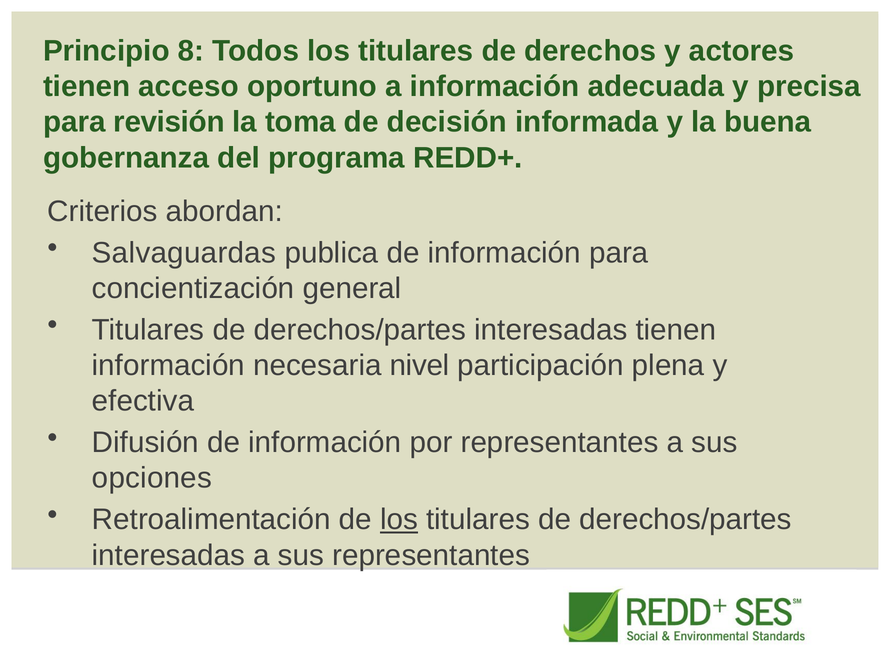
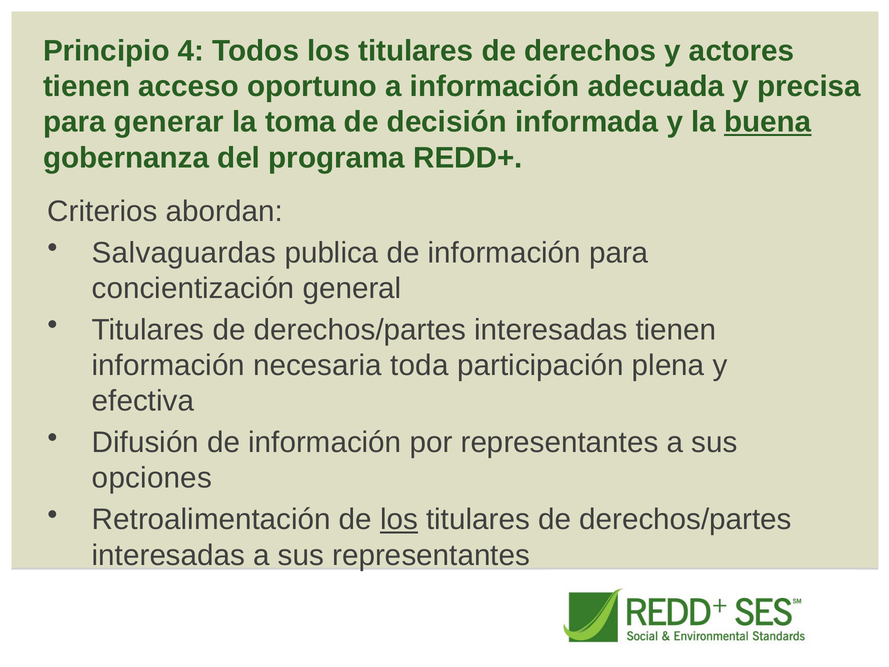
8: 8 -> 4
revisión: revisión -> generar
buena underline: none -> present
nivel: nivel -> toda
